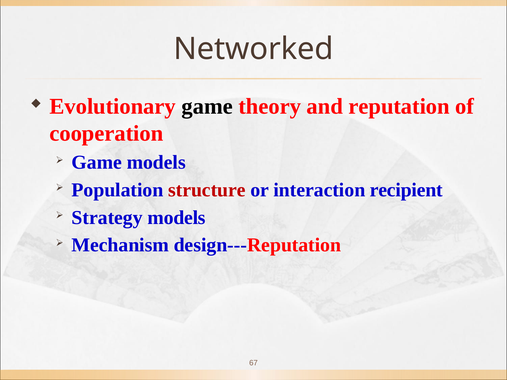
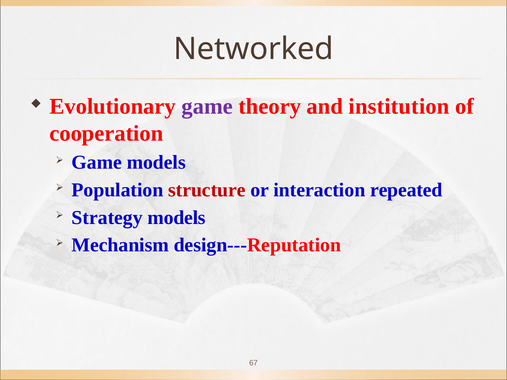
game at (207, 106) colour: black -> purple
reputation: reputation -> institution
recipient: recipient -> repeated
